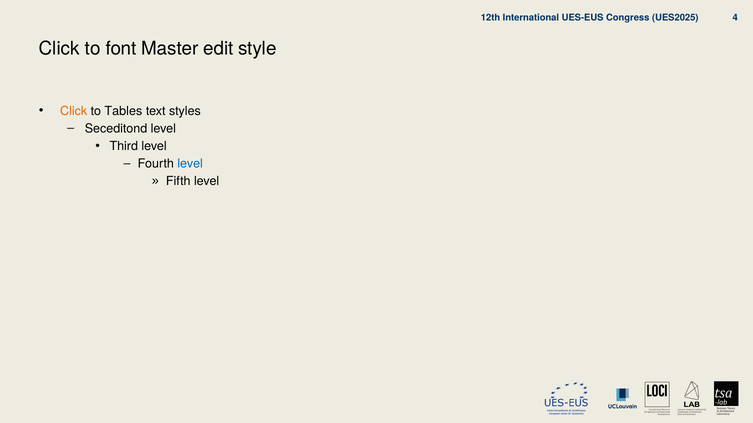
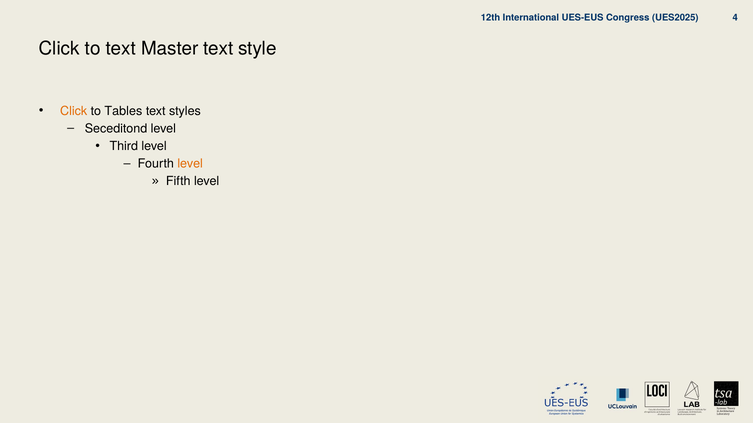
to font: font -> text
Master edit: edit -> text
level at (190, 164) colour: blue -> orange
